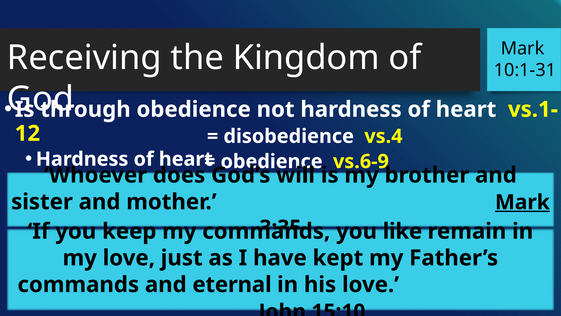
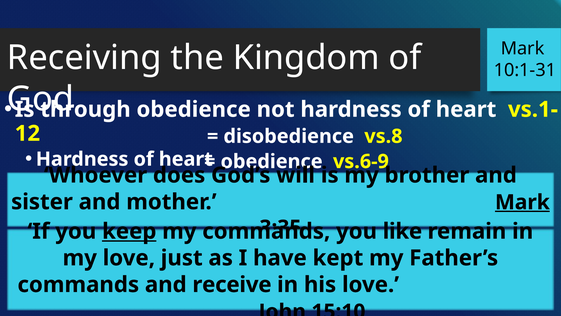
vs.4: vs.4 -> vs.8
keep underline: none -> present
eternal: eternal -> receive
